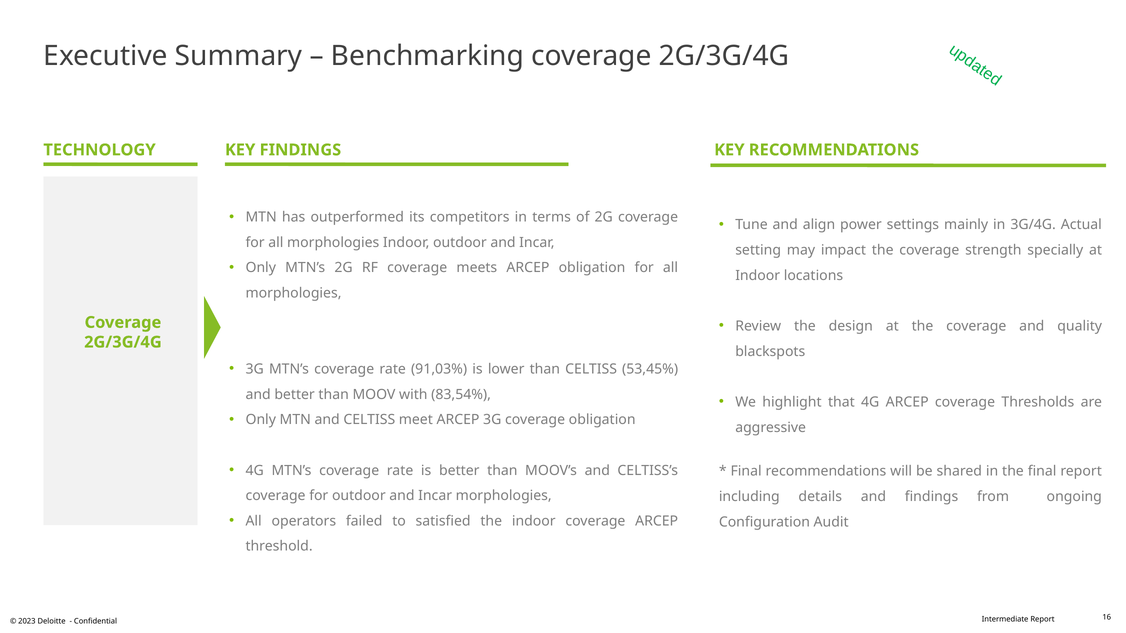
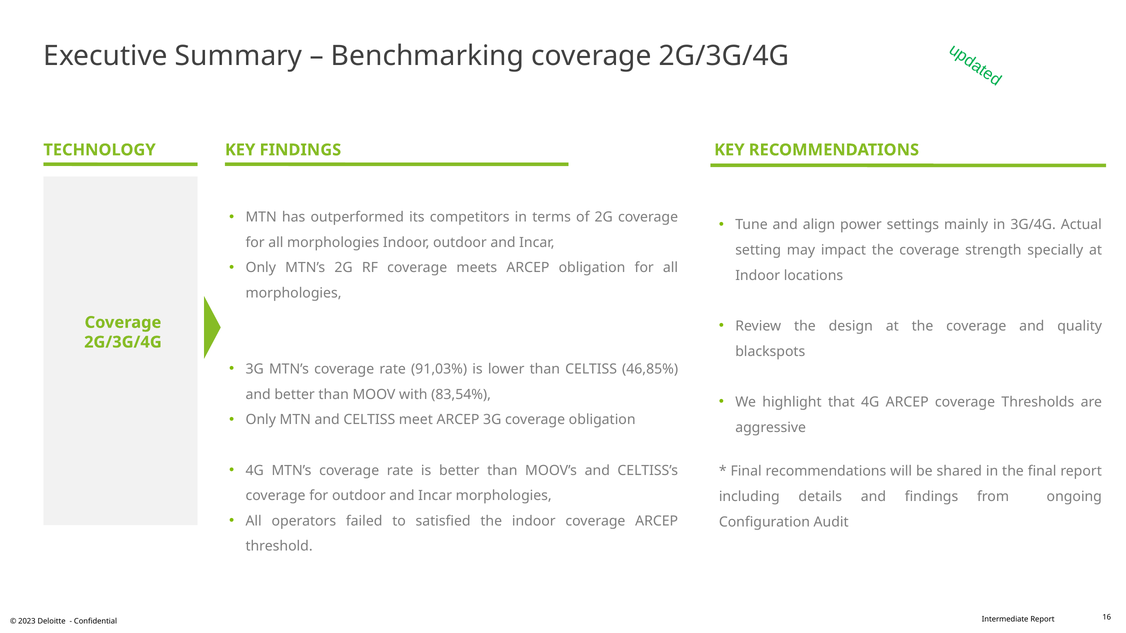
53,45%: 53,45% -> 46,85%
